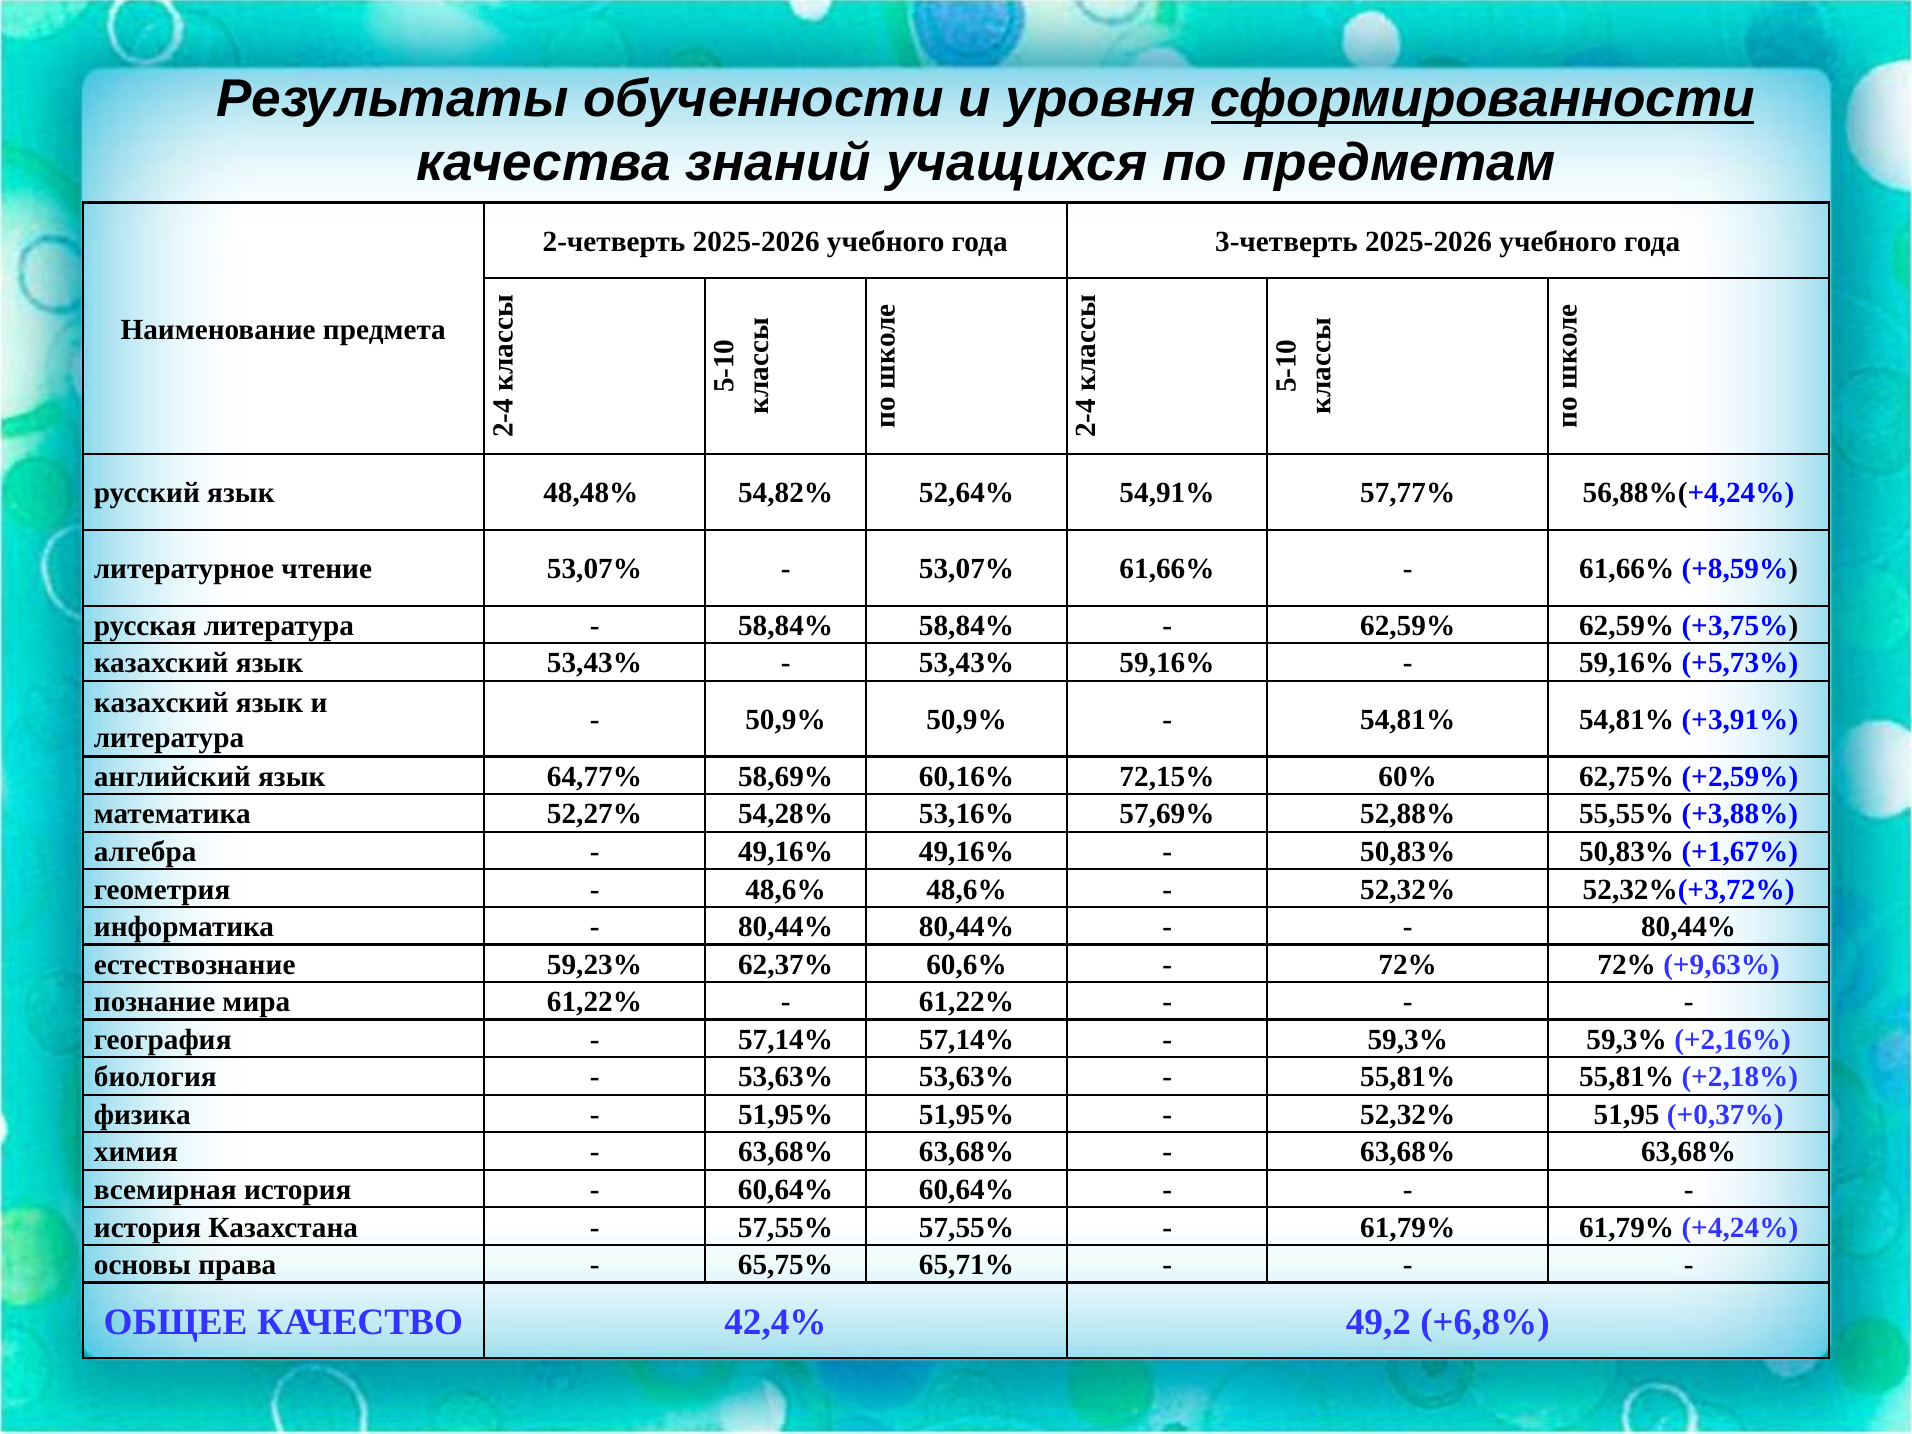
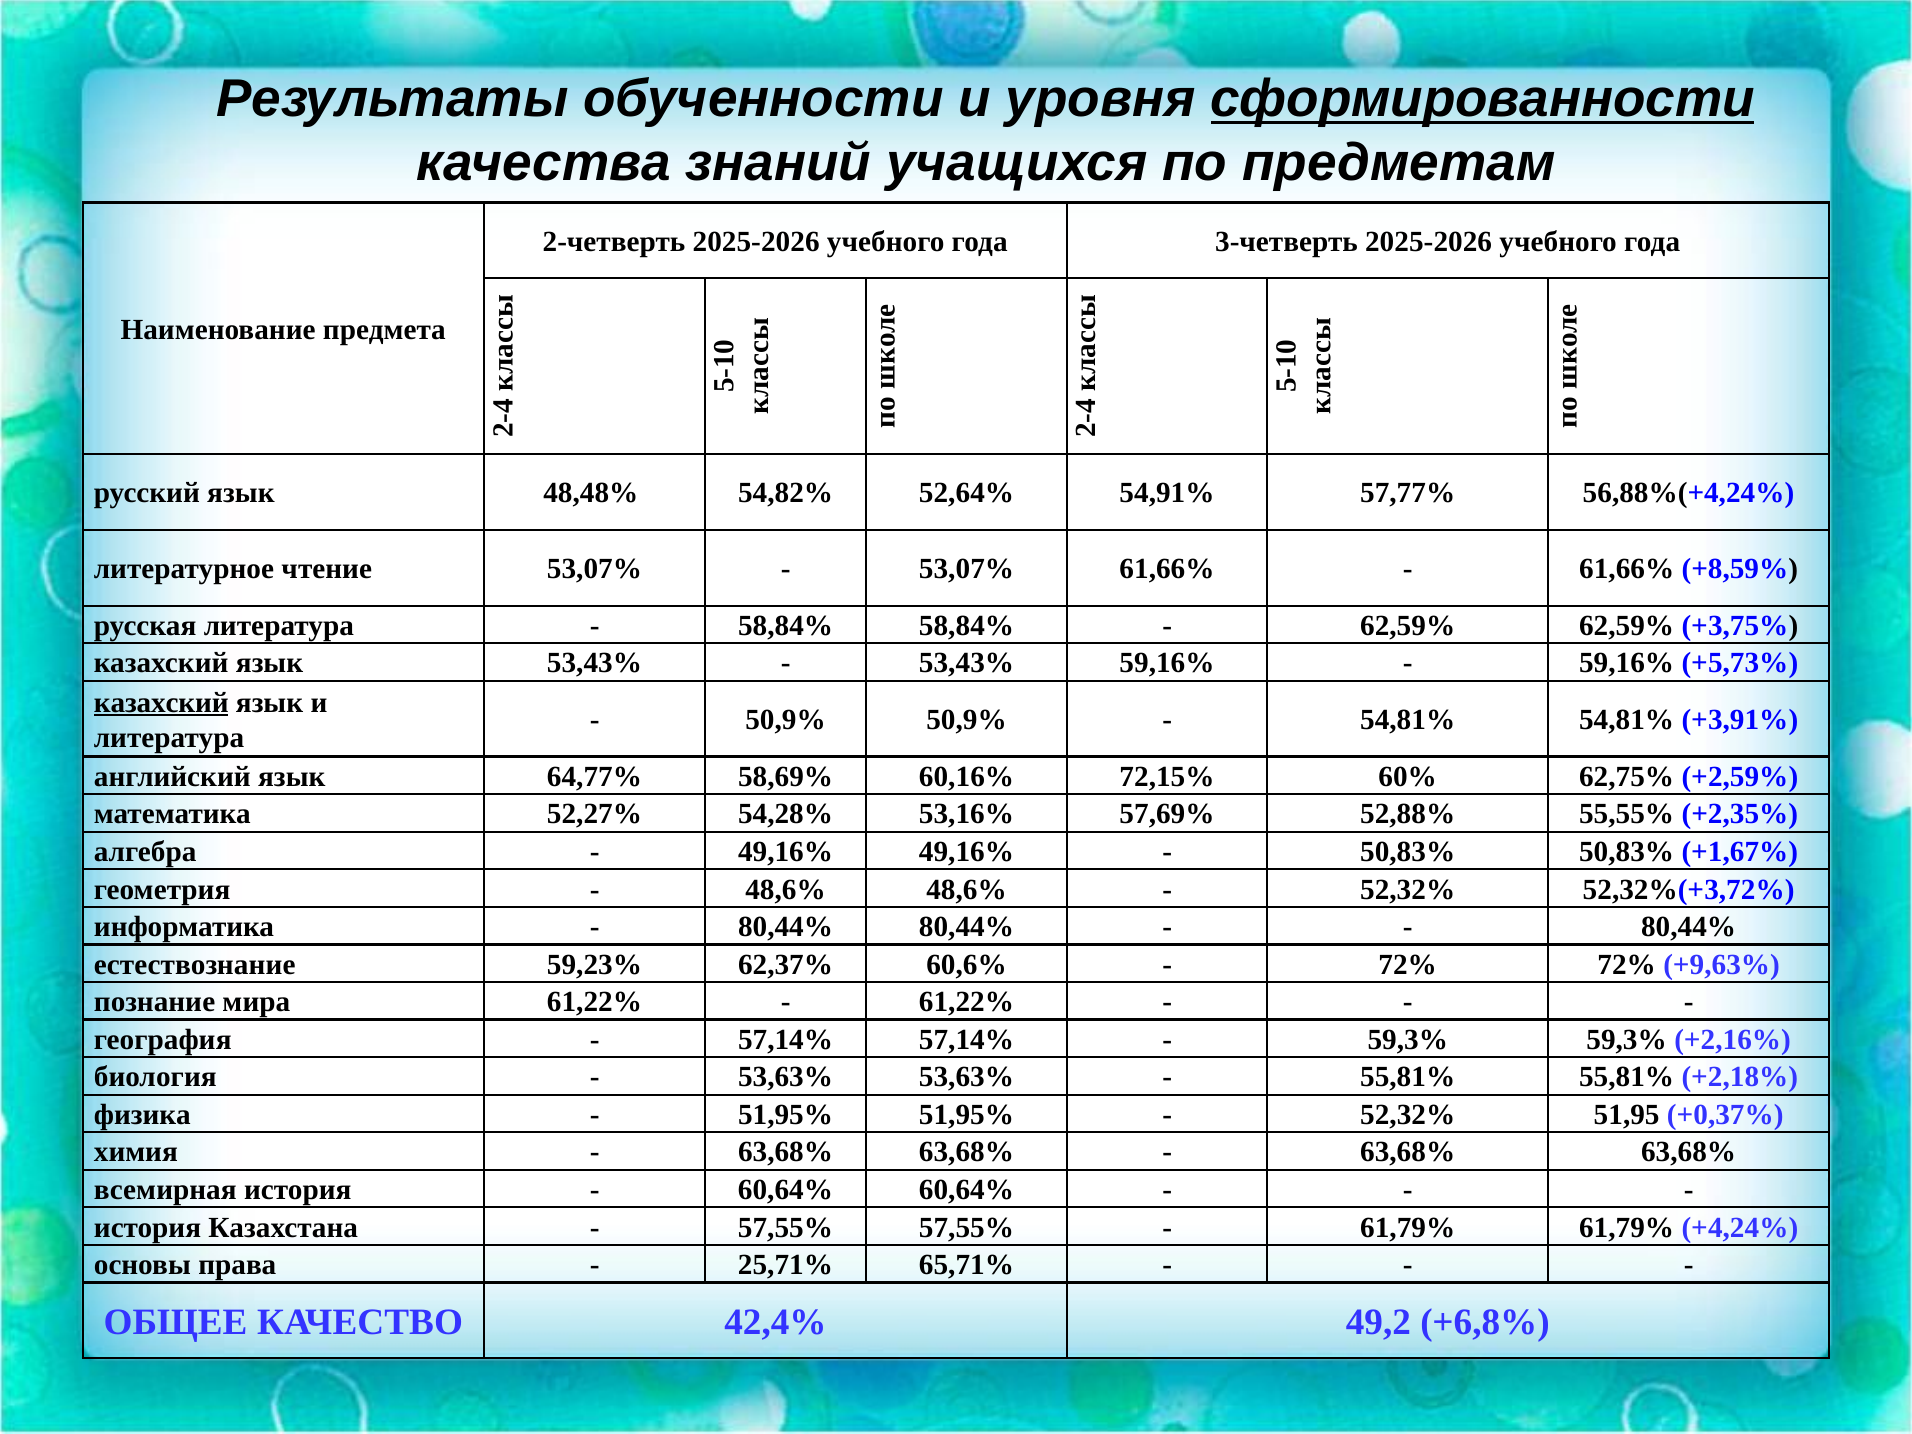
казахский at (161, 703) underline: none -> present
+3,88%: +3,88% -> +2,35%
65,75%: 65,75% -> 25,71%
